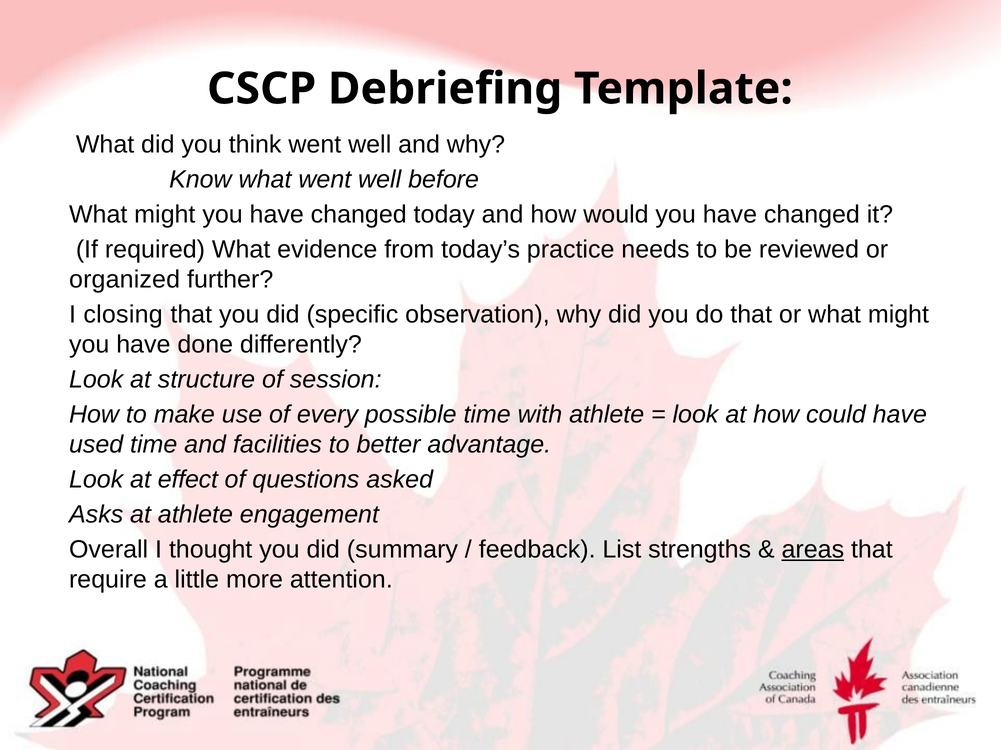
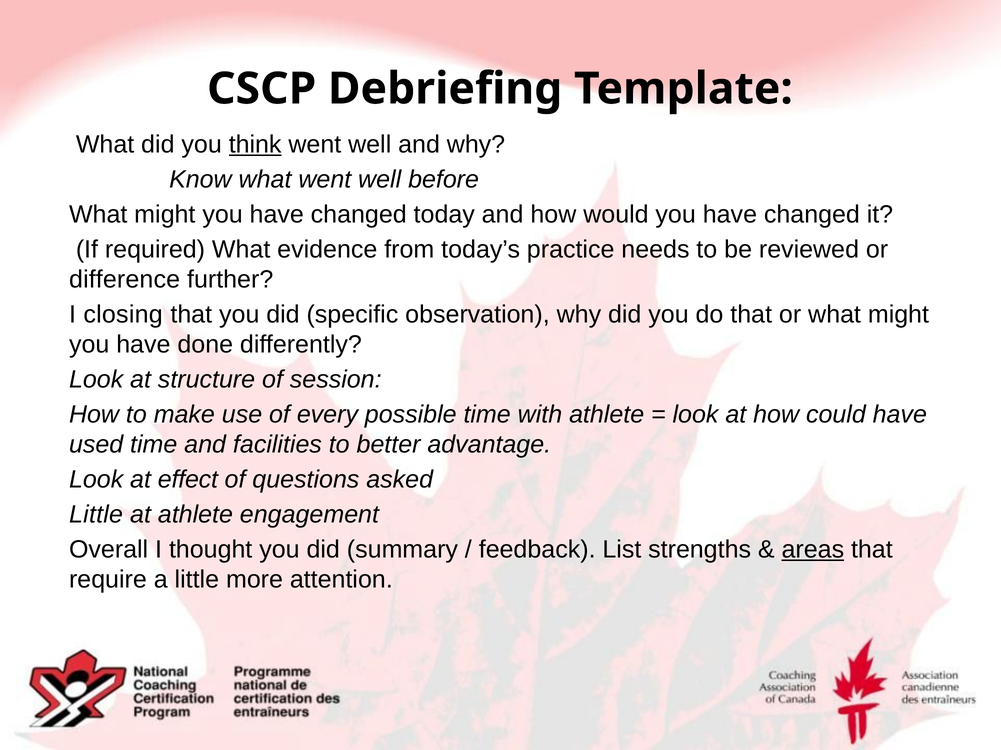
think underline: none -> present
organized: organized -> difference
Asks at (96, 515): Asks -> Little
